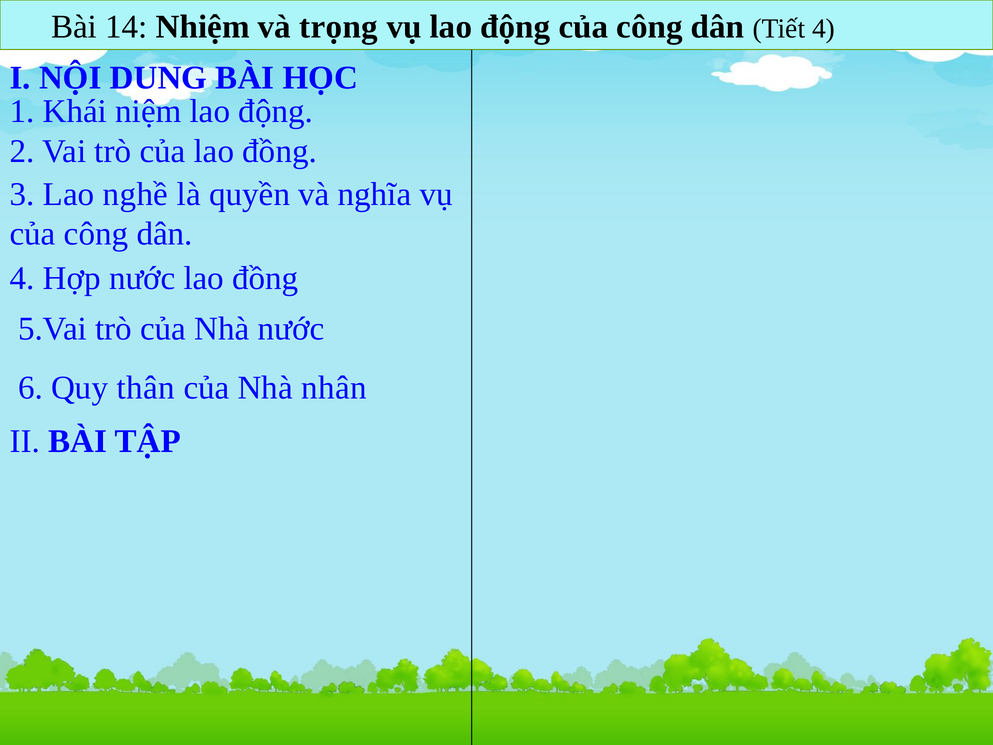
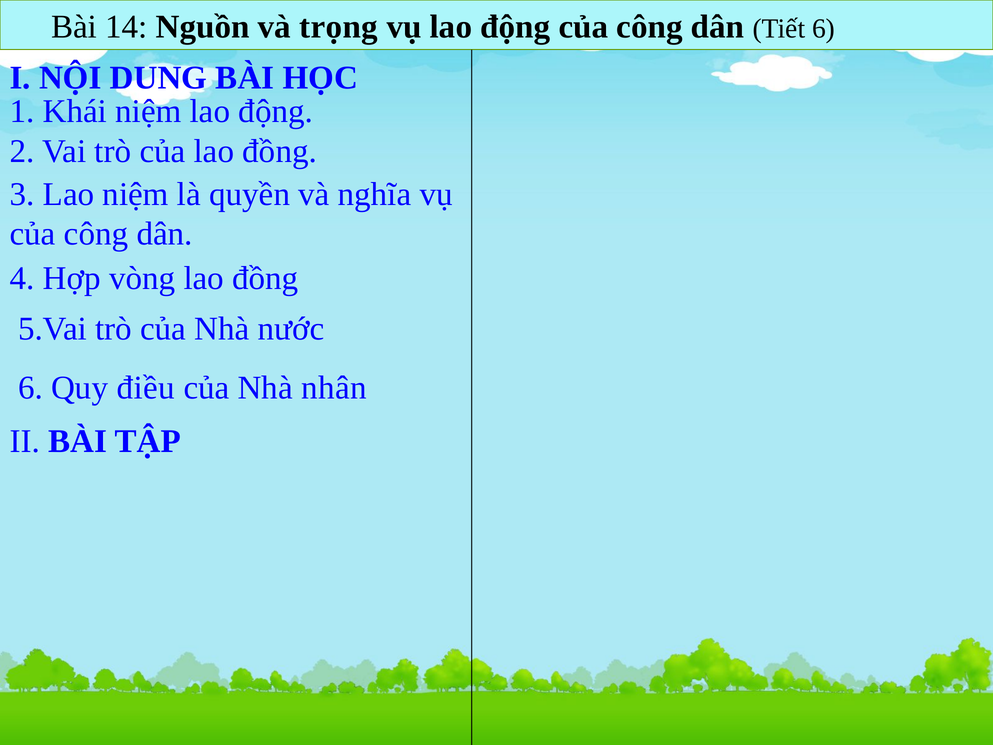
Nhiệm: Nhiệm -> Nguồn
Tiết 4: 4 -> 6
Lao nghề: nghề -> niệm
Hợp nước: nước -> vòng
thân: thân -> điều
